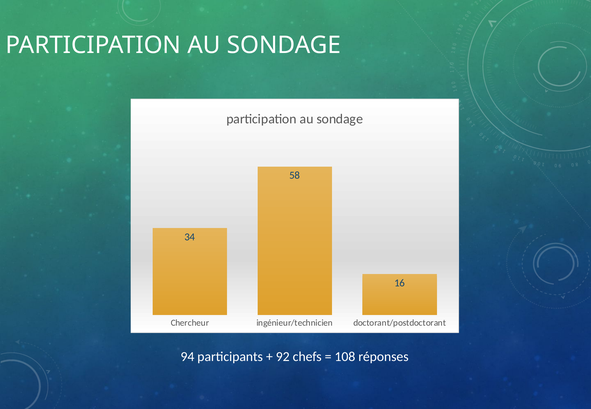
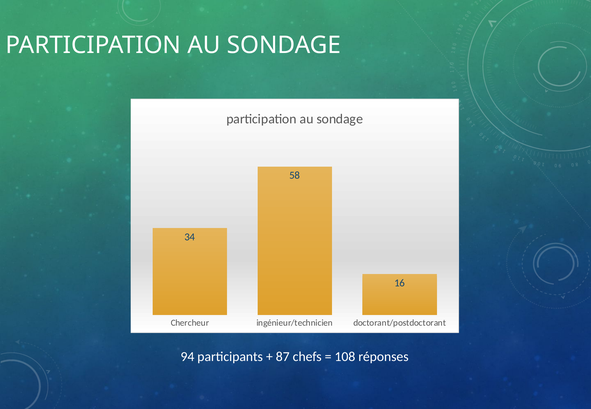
92: 92 -> 87
